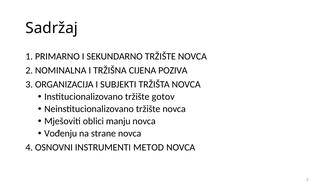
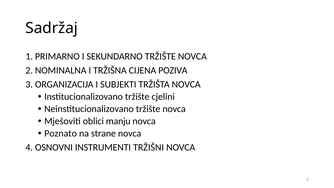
gotov: gotov -> cjelini
Vođenju: Vođenju -> Poznato
METOD: METOD -> TRŽIŠNI
